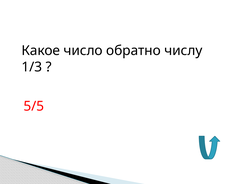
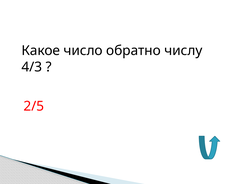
1/3: 1/3 -> 4/3
5/5: 5/5 -> 2/5
